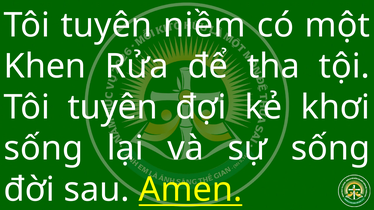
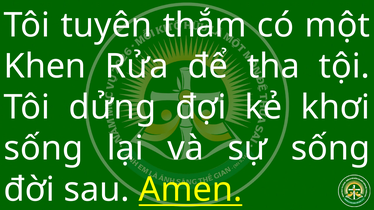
niềm: niềm -> thắm
tuyên at (113, 108): tuyên -> dửng
